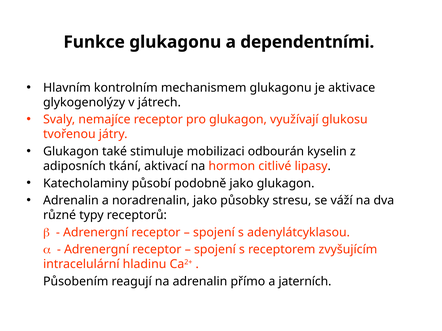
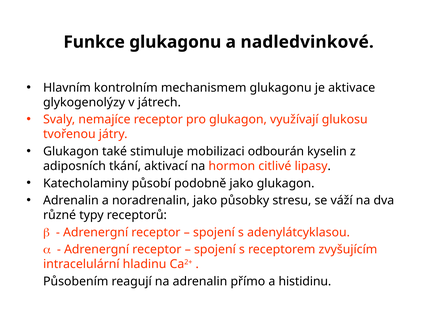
dependentními: dependentními -> nadledvinkové
jaterních: jaterních -> histidinu
